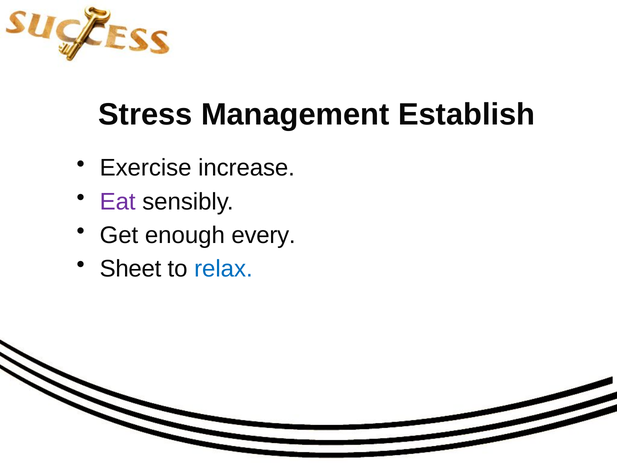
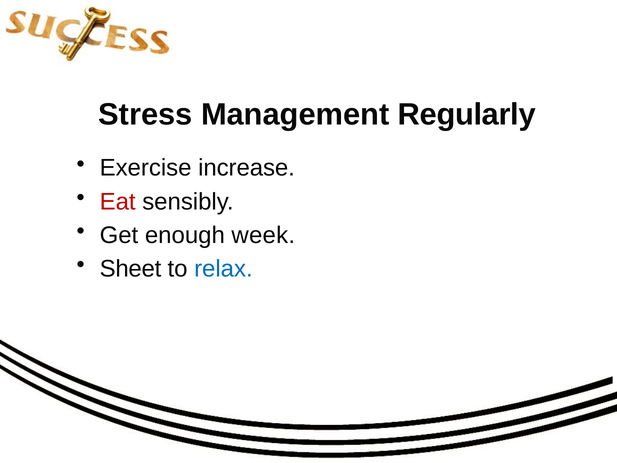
Establish: Establish -> Regularly
Eat colour: purple -> red
every: every -> week
